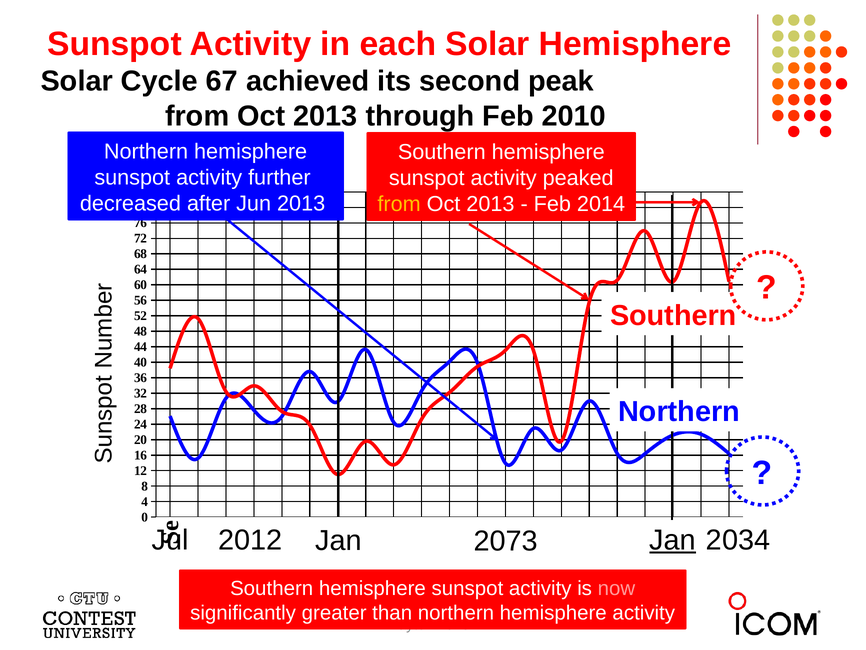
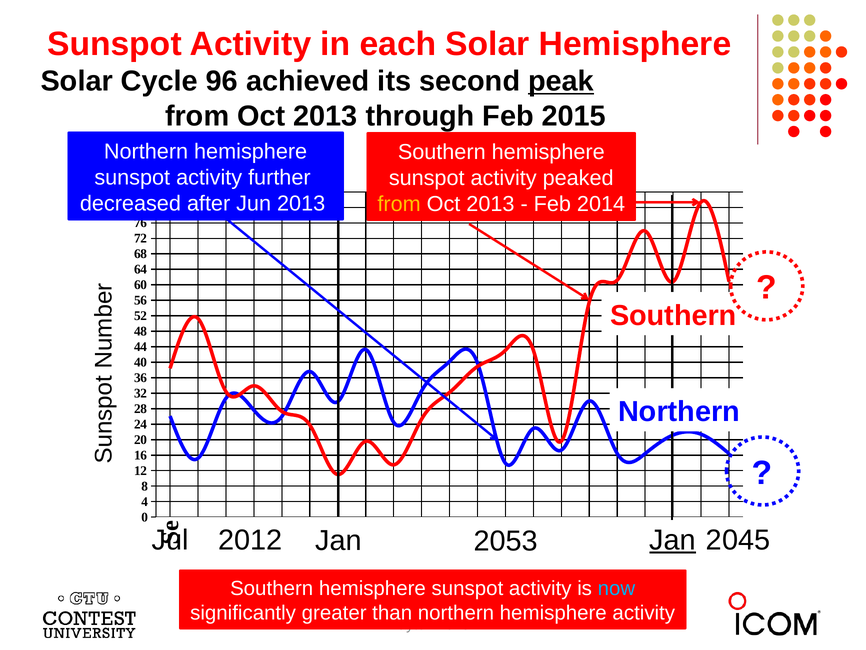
67: 67 -> 96
peak underline: none -> present
2010: 2010 -> 2015
2034: 2034 -> 2045
2073: 2073 -> 2053
now colour: pink -> light blue
